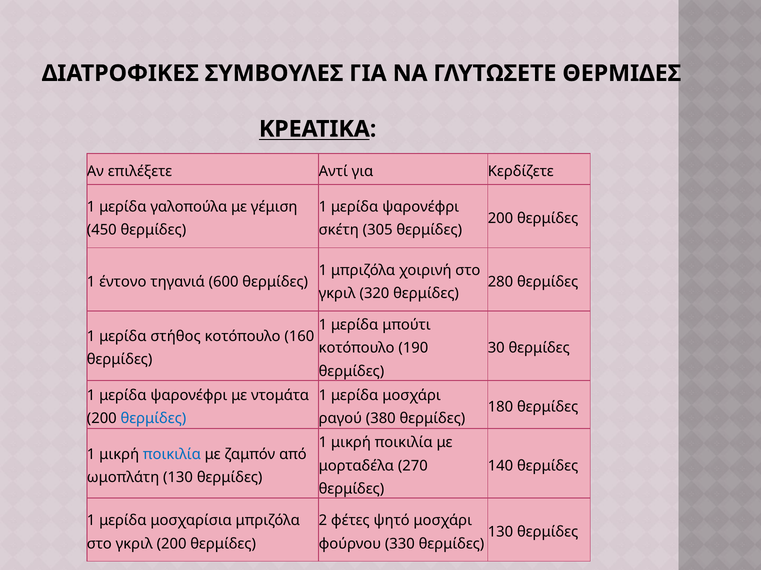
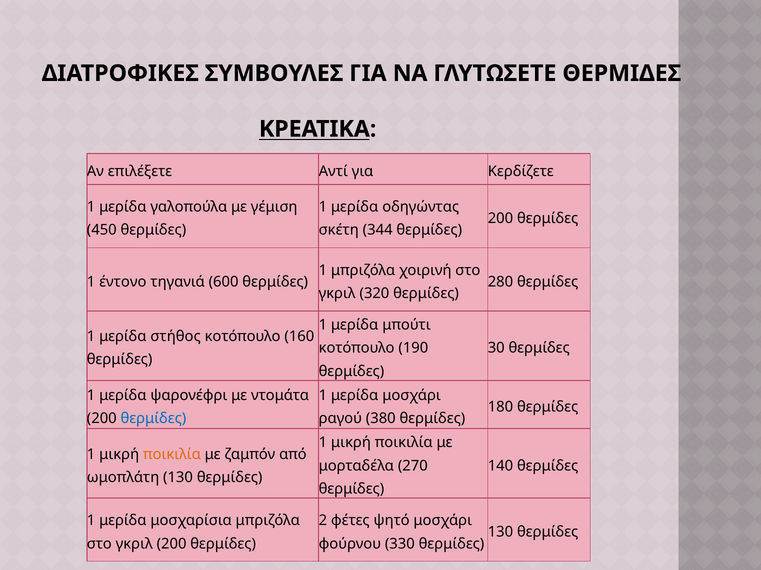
ψαρονέφρι at (421, 207): ψαρονέφρι -> οδηγώντας
305: 305 -> 344
ποικιλία at (172, 455) colour: blue -> orange
